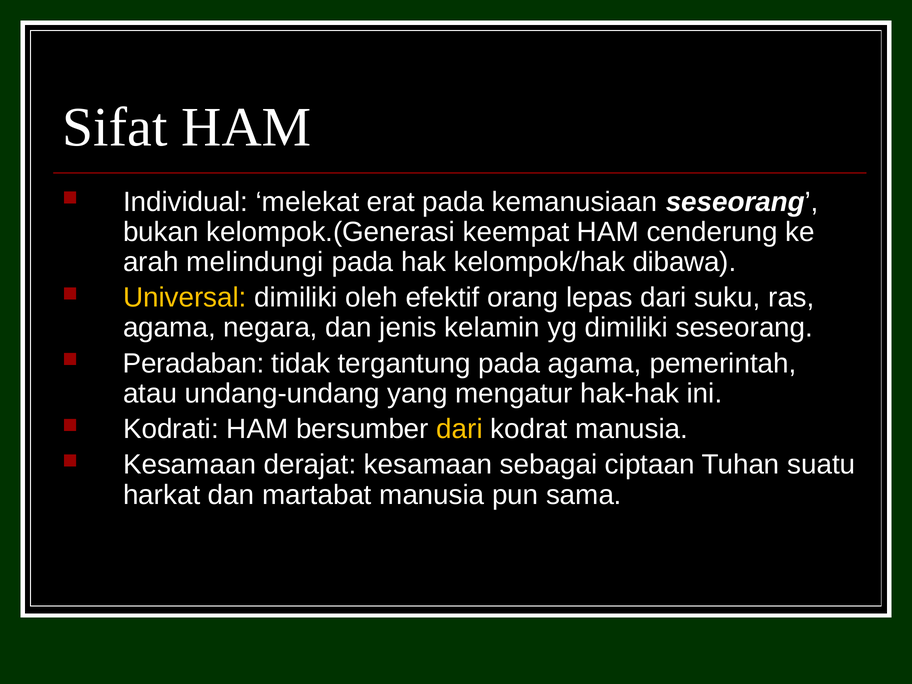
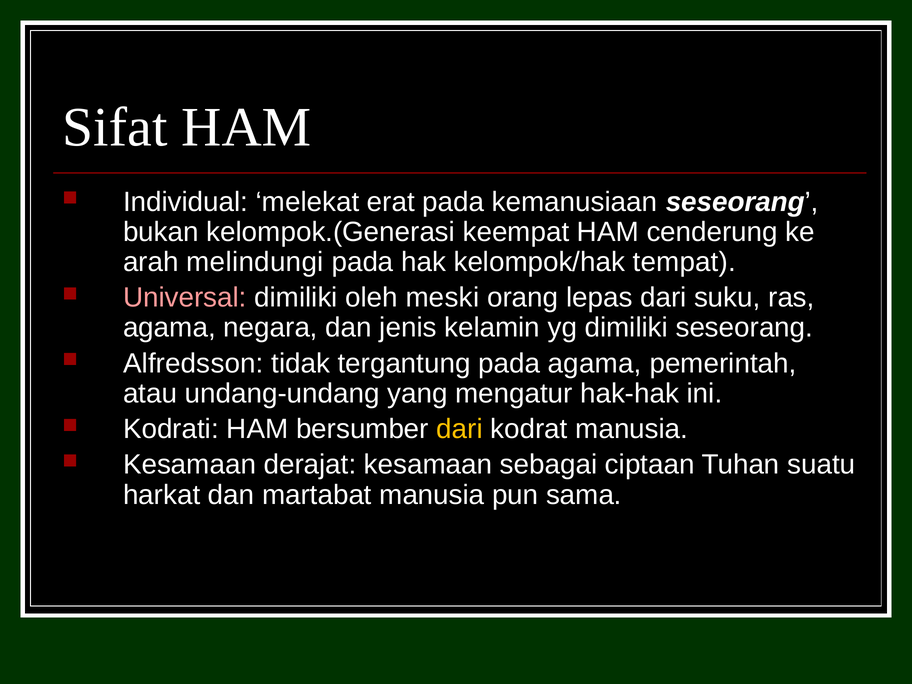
dibawa: dibawa -> tempat
Universal colour: yellow -> pink
efektif: efektif -> meski
Peradaban: Peradaban -> Alfredsson
